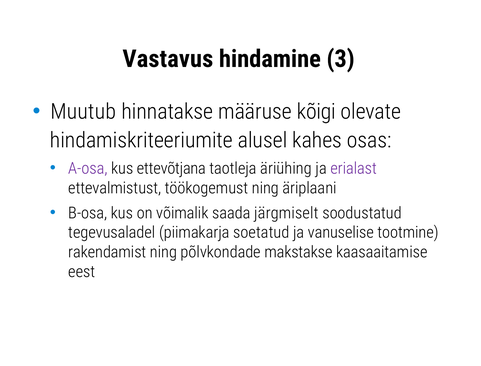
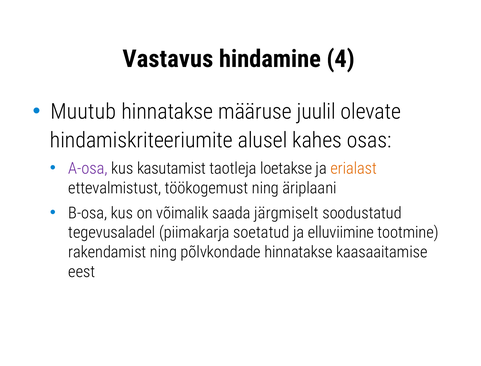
3: 3 -> 4
kõigi: kõigi -> juulil
ettevõtjana: ettevõtjana -> kasutamist
äriühing: äriühing -> loetakse
erialast colour: purple -> orange
vanuselise: vanuselise -> elluviimine
põlvkondade makstakse: makstakse -> hinnatakse
